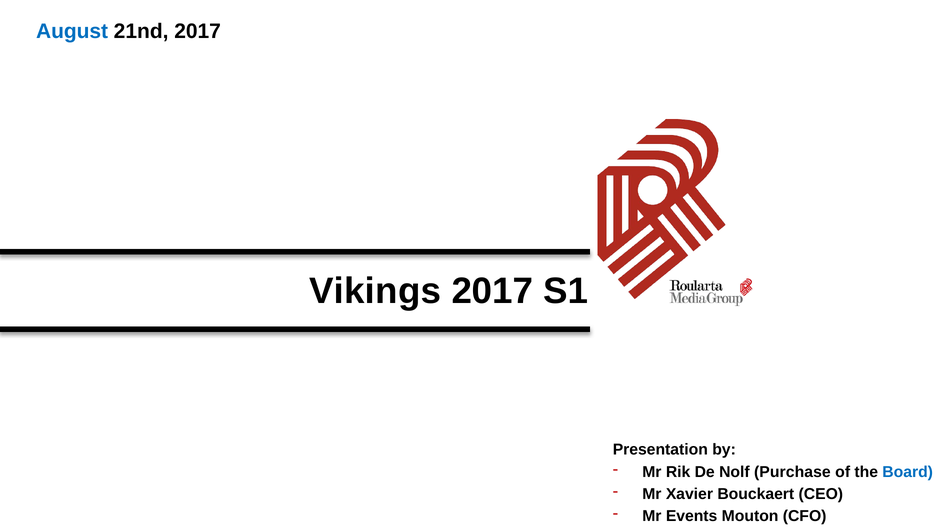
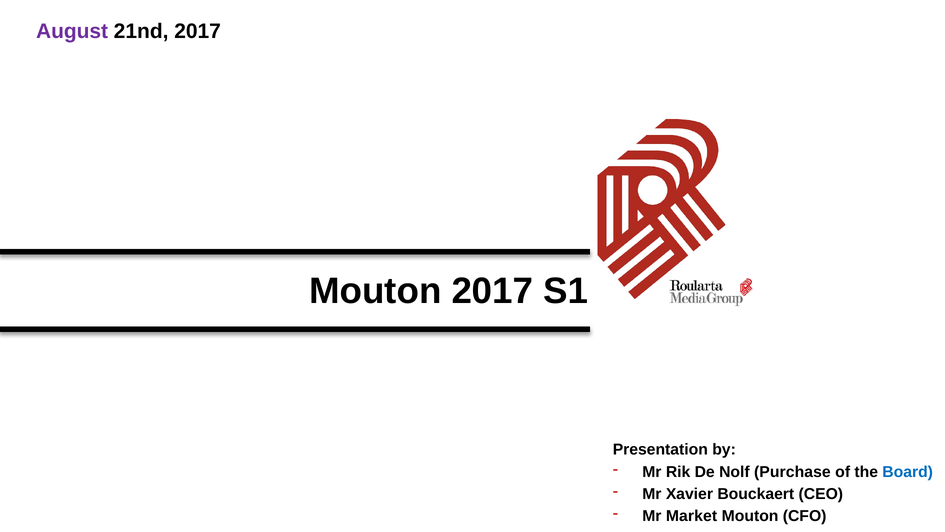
August colour: blue -> purple
Vikings at (375, 291): Vikings -> Mouton
Events: Events -> Market
